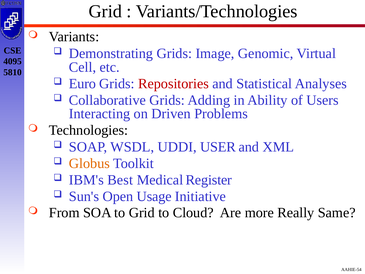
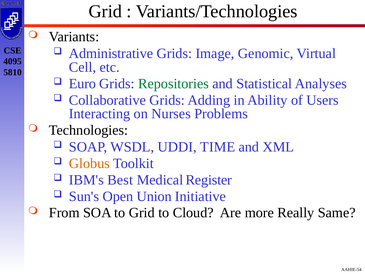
Demonstrating: Demonstrating -> Administrative
Repositories colour: red -> green
Driven: Driven -> Nurses
USER: USER -> TIME
Usage: Usage -> Union
